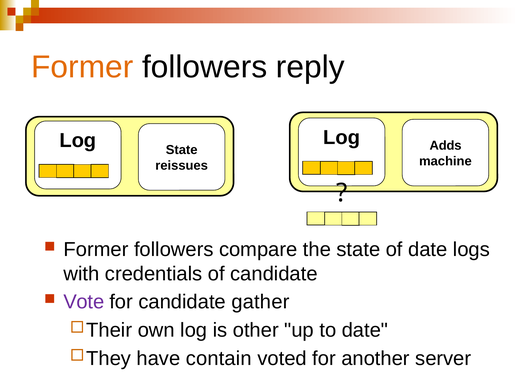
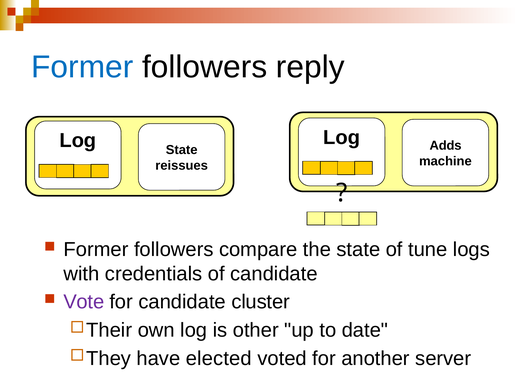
Former at (82, 67) colour: orange -> blue
of date: date -> tune
gather: gather -> cluster
contain: contain -> elected
